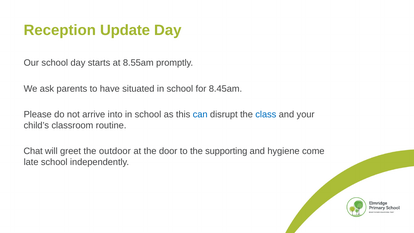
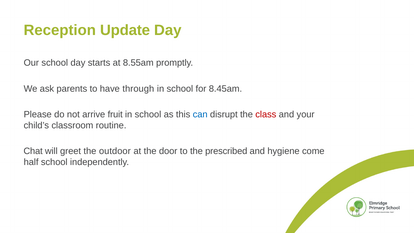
situated: situated -> through
into: into -> fruit
class colour: blue -> red
supporting: supporting -> prescribed
late: late -> half
